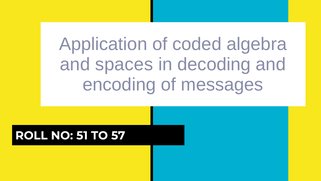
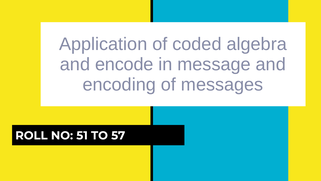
spaces: spaces -> encode
decoding: decoding -> message
